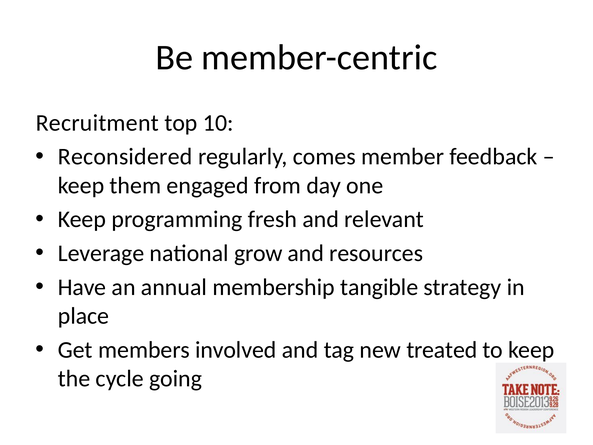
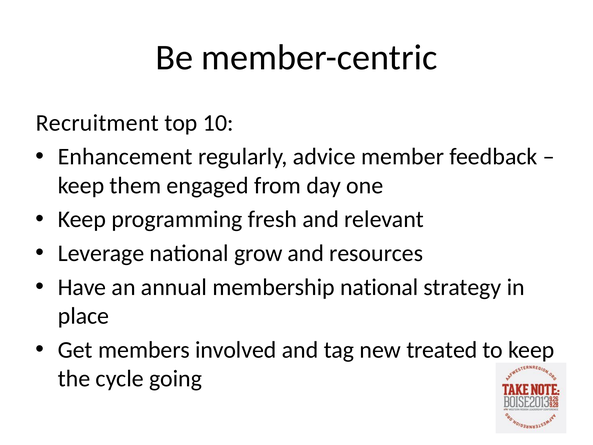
Reconsidered: Reconsidered -> Enhancement
comes: comes -> advice
membership tangible: tangible -> national
